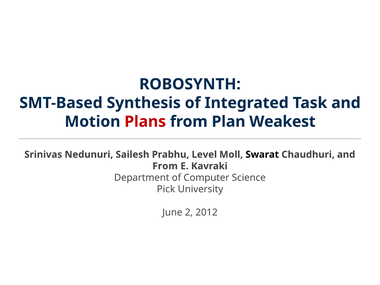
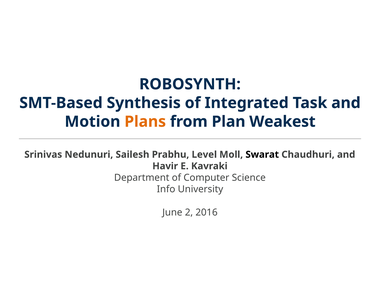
Plans colour: red -> orange
From at (165, 166): From -> Havir
Pick: Pick -> Info
2012: 2012 -> 2016
